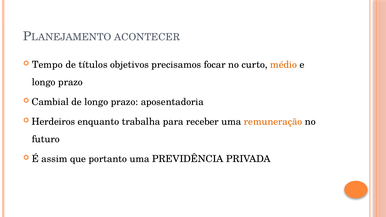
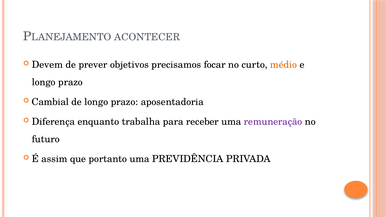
Tempo: Tempo -> Devem
títulos: títulos -> prever
Herdeiros: Herdeiros -> Diferença
remuneração colour: orange -> purple
